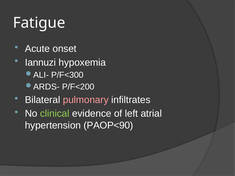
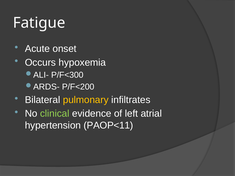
Iannuzi: Iannuzi -> Occurs
pulmonary colour: pink -> yellow
PAOP<90: PAOP<90 -> PAOP<11
